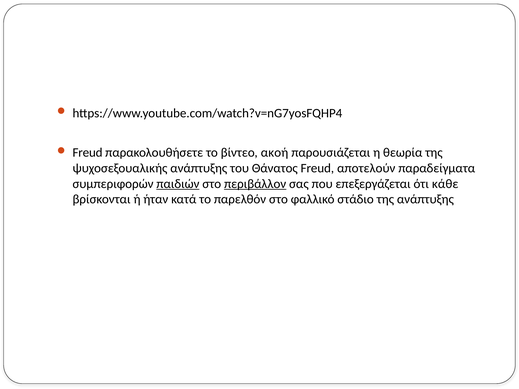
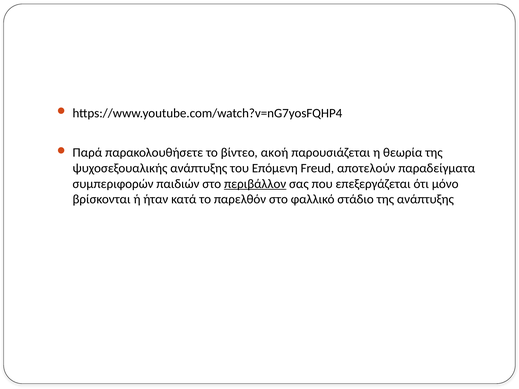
Freud at (88, 153): Freud -> Παρά
Θάνατος: Θάνατος -> Επόμενη
παιδιών underline: present -> none
κάθε: κάθε -> μόνο
